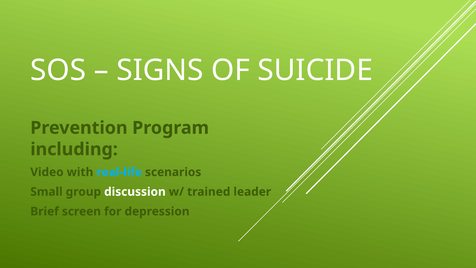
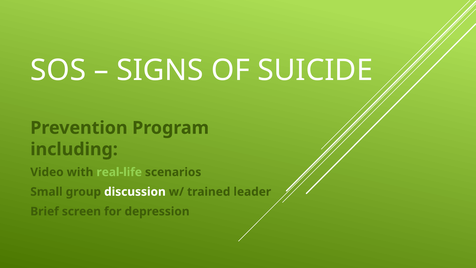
real-life colour: light blue -> light green
